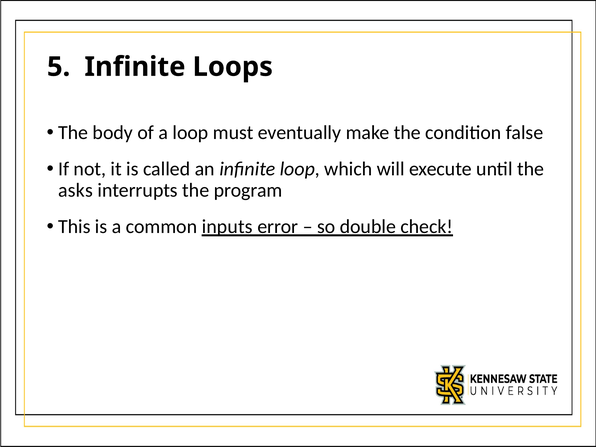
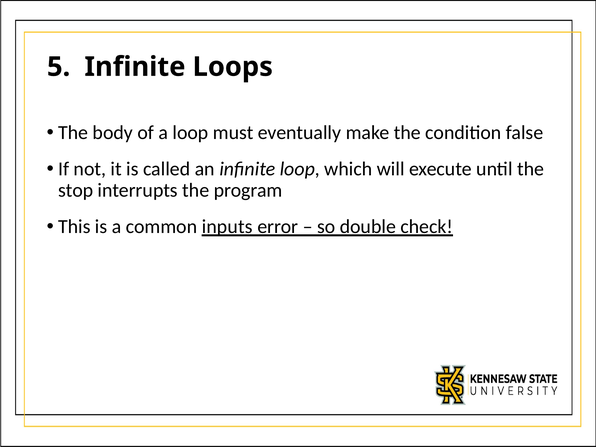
asks: asks -> stop
